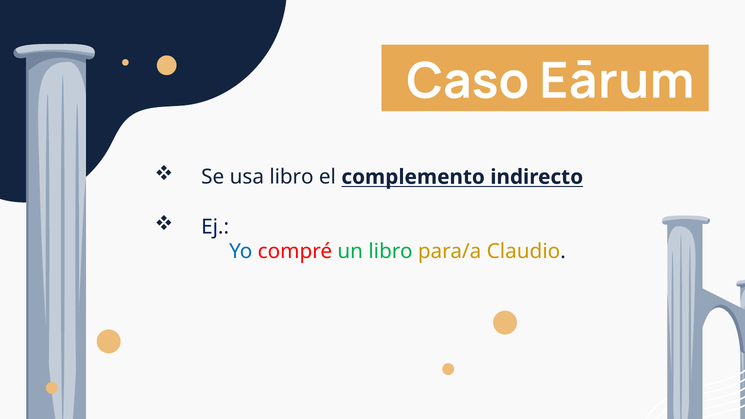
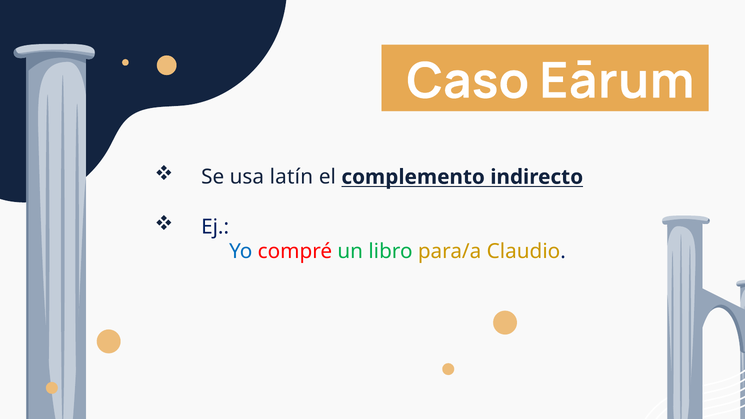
usa libro: libro -> latín
